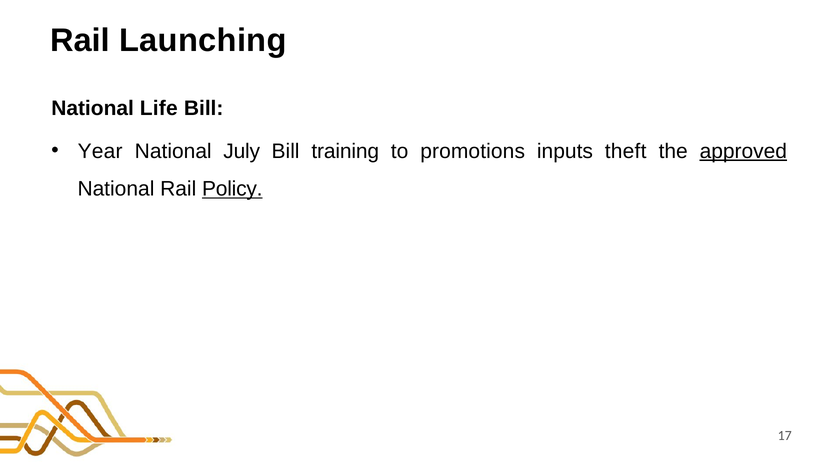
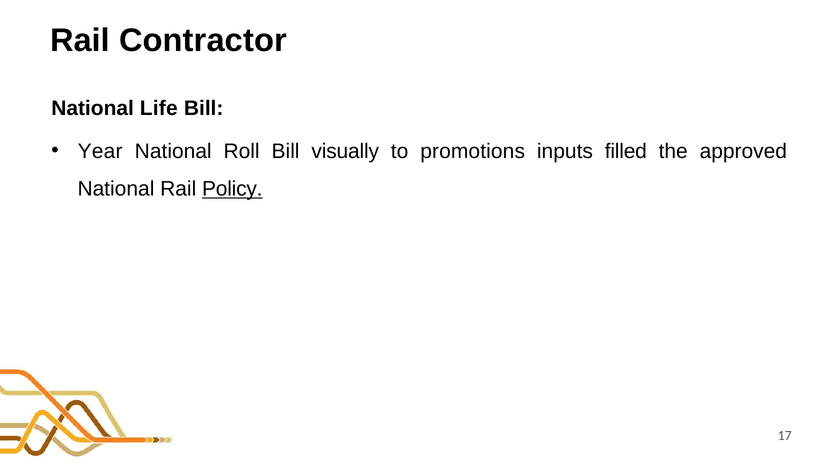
Launching: Launching -> Contractor
July: July -> Roll
training: training -> visually
theft: theft -> filled
approved underline: present -> none
